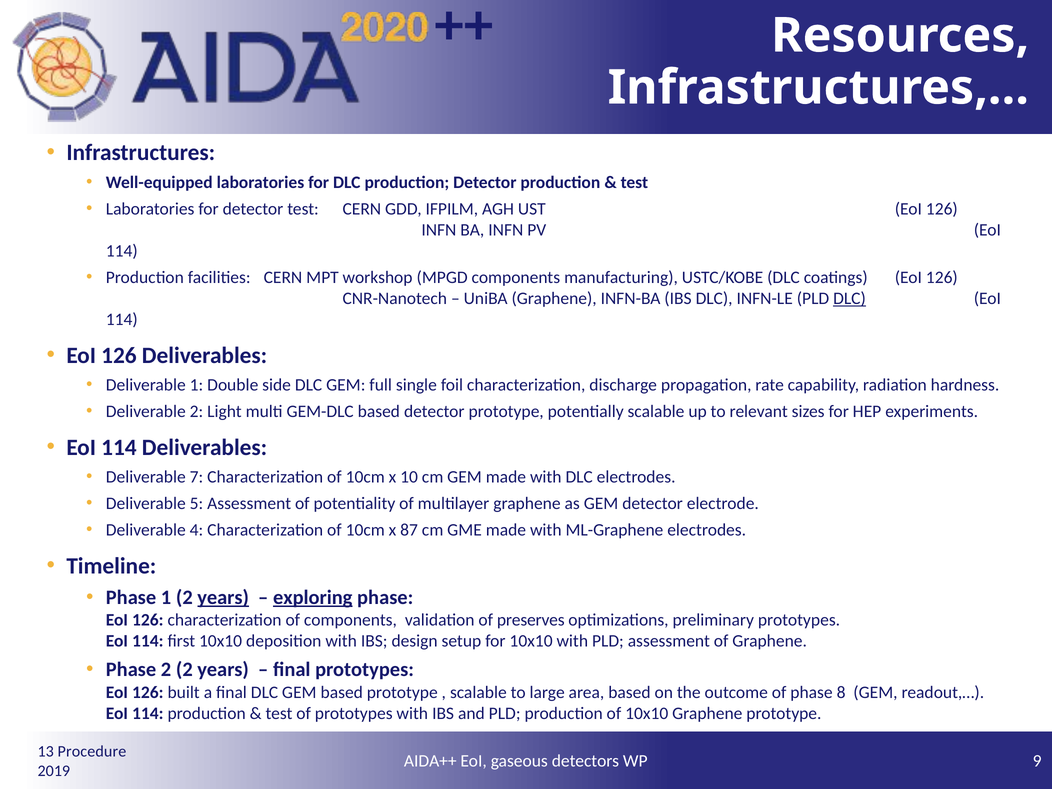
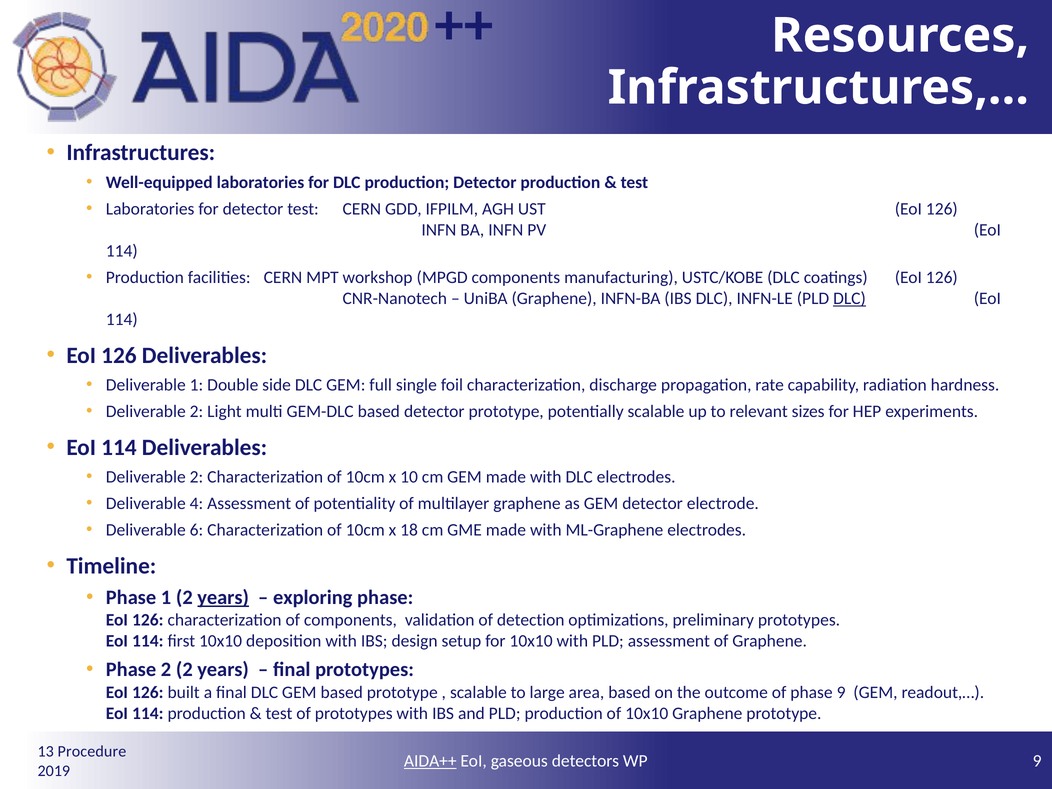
7 at (196, 477): 7 -> 2
5: 5 -> 4
4: 4 -> 6
87: 87 -> 18
exploring underline: present -> none
preserves: preserves -> detection
phase 8: 8 -> 9
AIDA++ underline: none -> present
